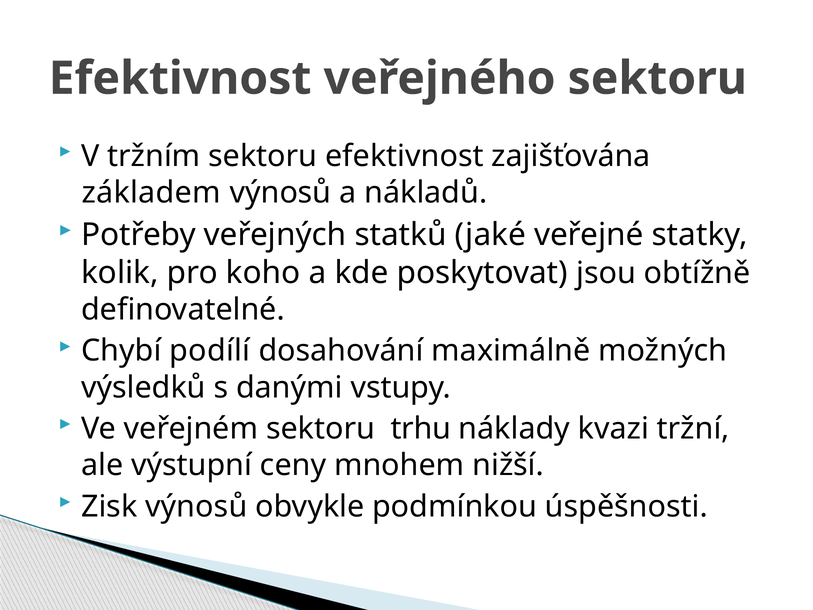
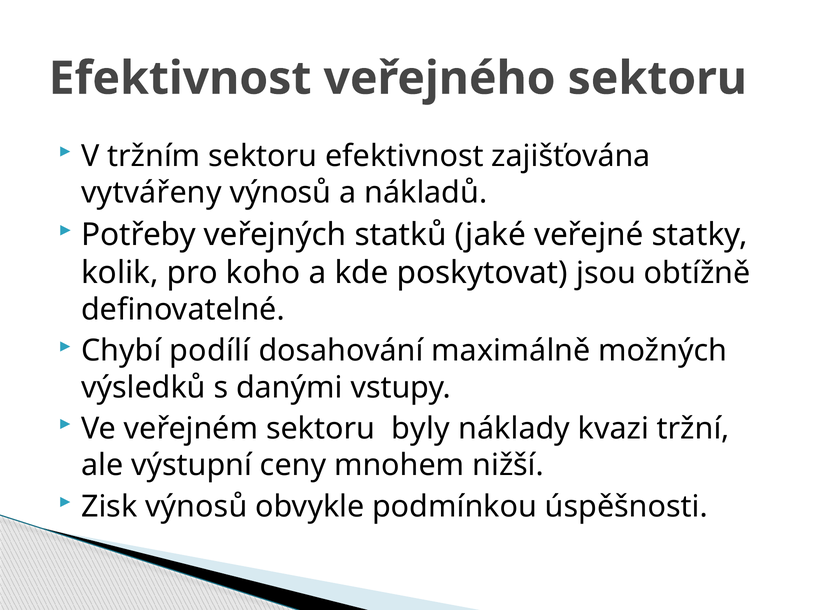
základem: základem -> vytvářeny
trhu: trhu -> byly
